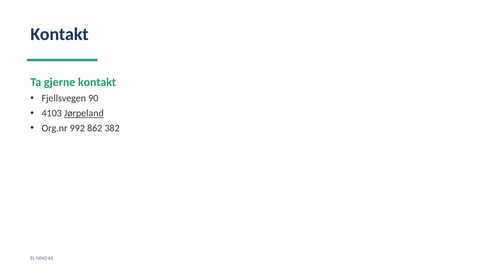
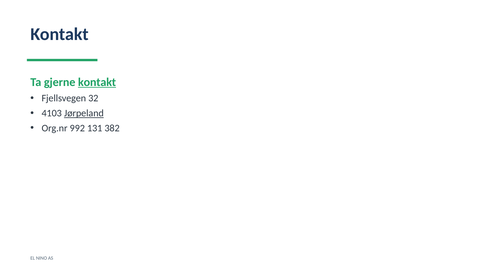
kontakt at (97, 82) underline: none -> present
90: 90 -> 32
862: 862 -> 131
